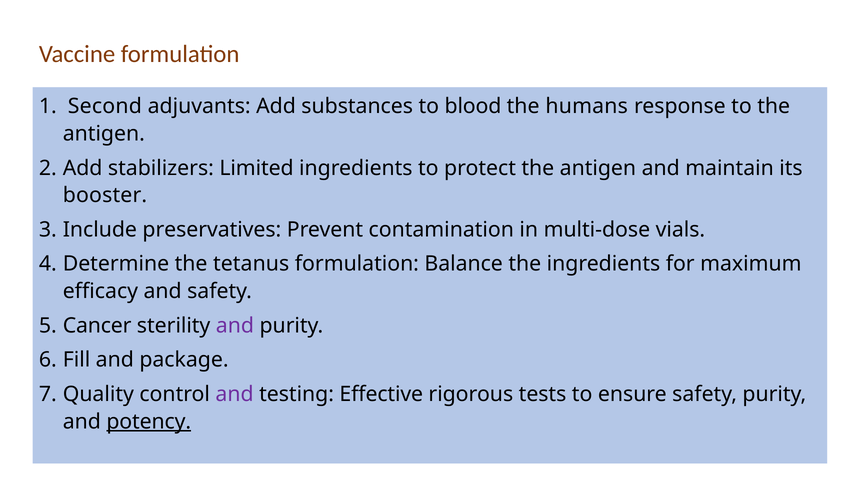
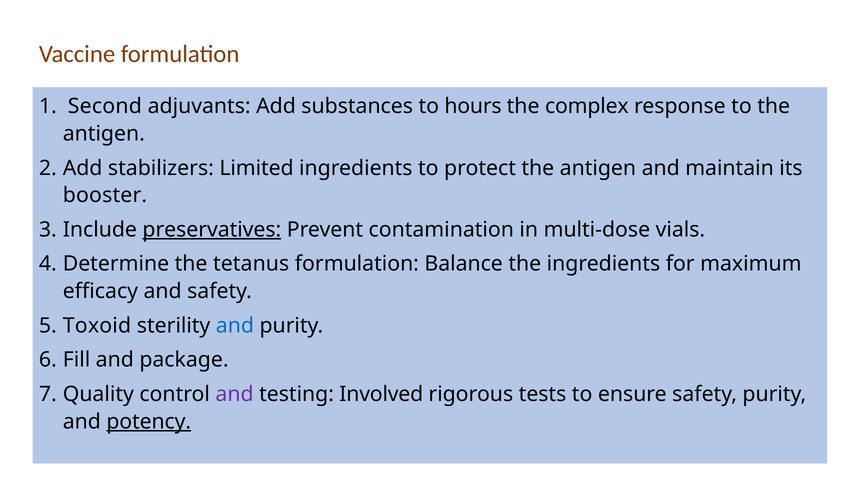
blood: blood -> hours
humans: humans -> complex
preservatives underline: none -> present
Cancer: Cancer -> Toxoid
and at (235, 326) colour: purple -> blue
Effective: Effective -> Involved
